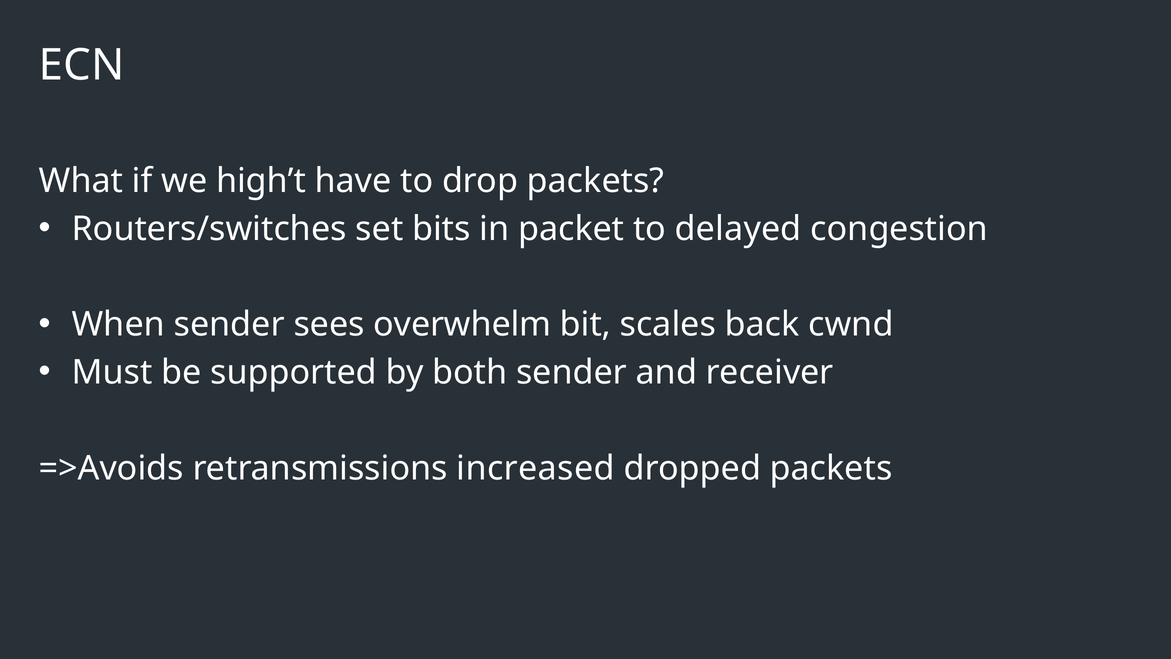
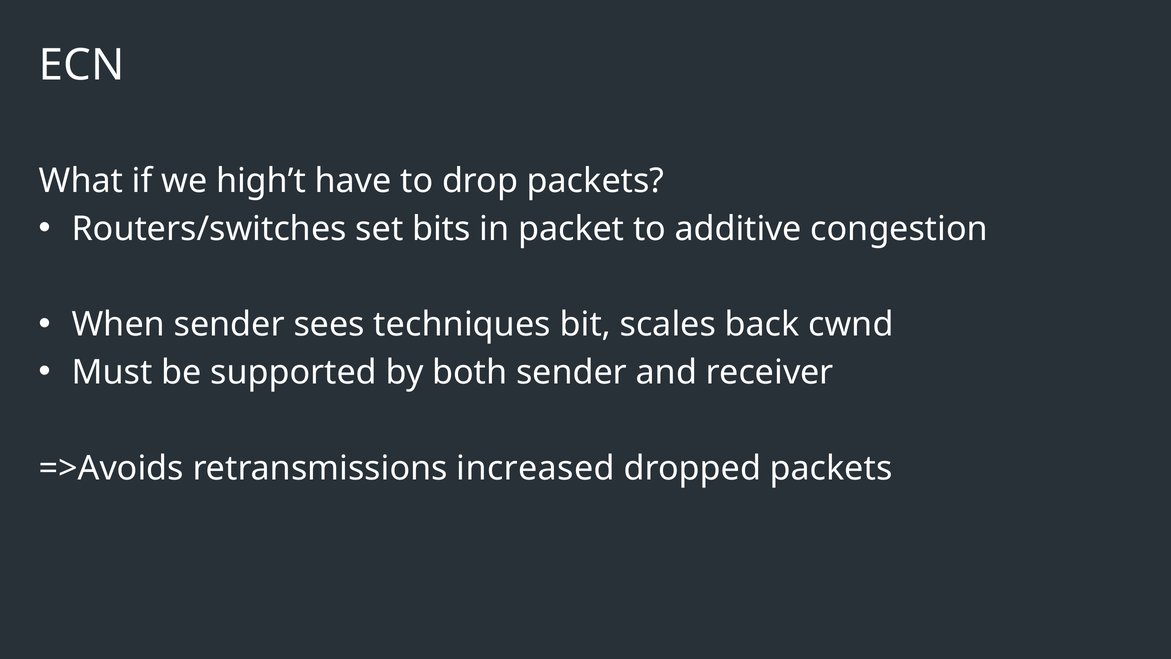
delayed: delayed -> additive
overwhelm: overwhelm -> techniques
